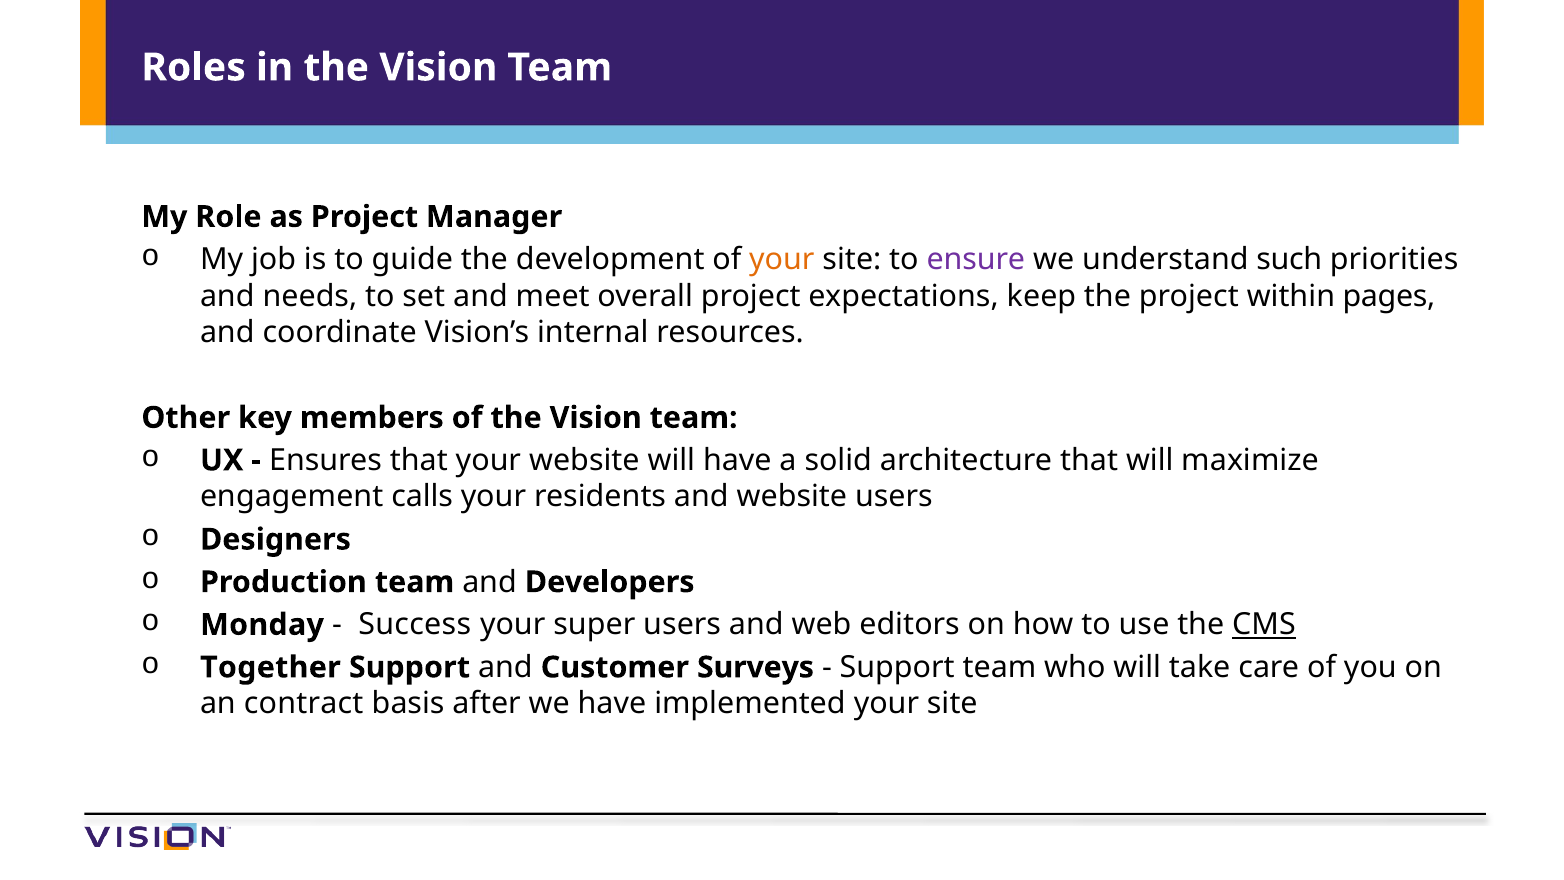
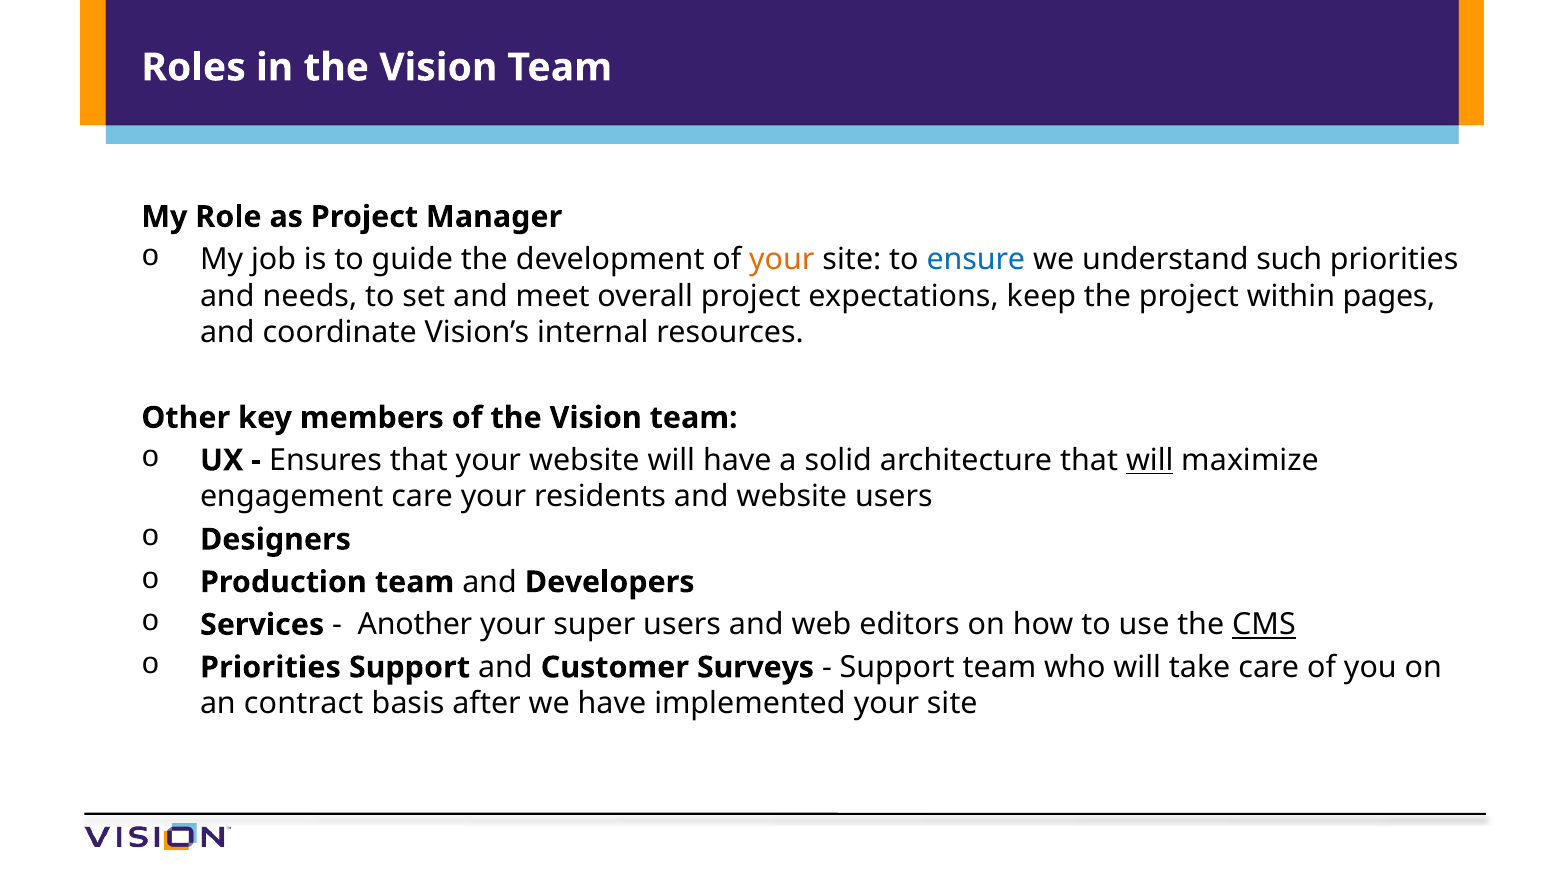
ensure colour: purple -> blue
will at (1150, 460) underline: none -> present
engagement calls: calls -> care
Monday: Monday -> Services
Success: Success -> Another
Together at (270, 667): Together -> Priorities
